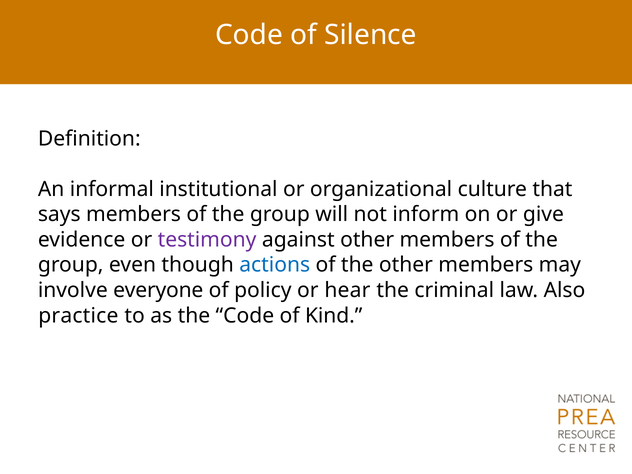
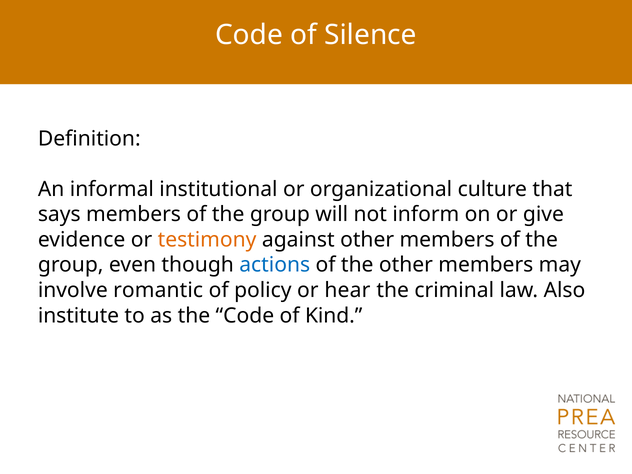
testimony colour: purple -> orange
everyone: everyone -> romantic
practice: practice -> institute
